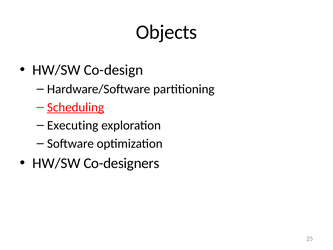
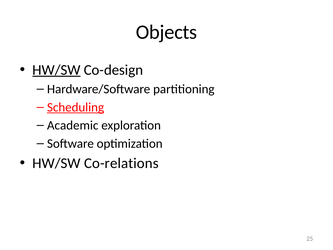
HW/SW at (56, 70) underline: none -> present
Executing: Executing -> Academic
Co-designers: Co-designers -> Co-relations
